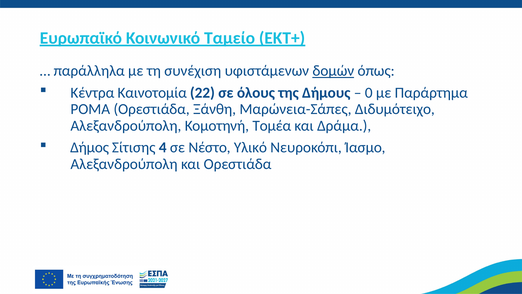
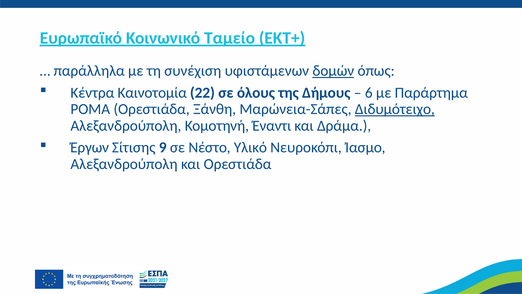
0: 0 -> 6
Διδυμότειχο underline: none -> present
Τομέα: Τομέα -> Έναντι
Δήμος: Δήμος -> Έργων
4: 4 -> 9
